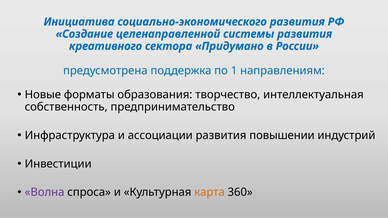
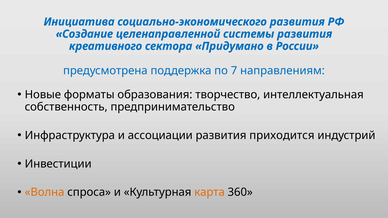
1: 1 -> 7
повышении: повышении -> приходится
Волна colour: purple -> orange
